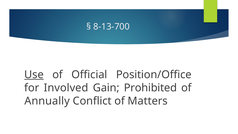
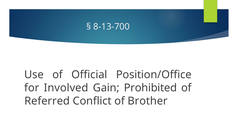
Use underline: present -> none
Annually: Annually -> Referred
Matters: Matters -> Brother
